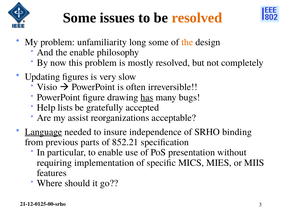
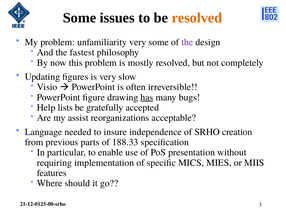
unfamiliarity long: long -> very
the at (187, 42) colour: orange -> purple
the enable: enable -> fastest
Language underline: present -> none
binding: binding -> creation
852.21: 852.21 -> 188.33
